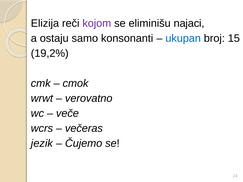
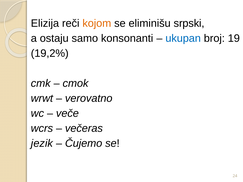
kojom colour: purple -> orange
najaci: najaci -> srpski
15: 15 -> 19
